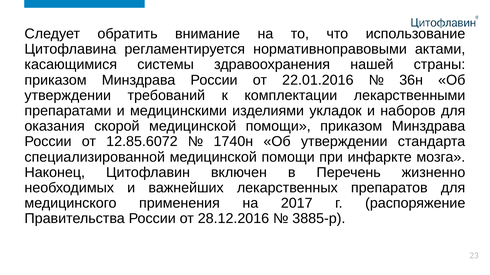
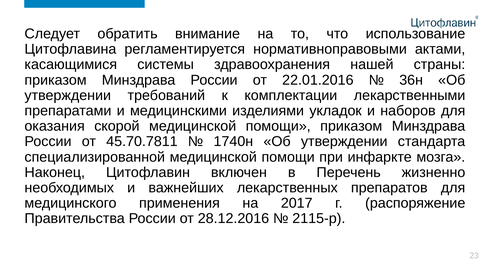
12.85.6072: 12.85.6072 -> 45.70.7811
3885-р: 3885-р -> 2115-р
